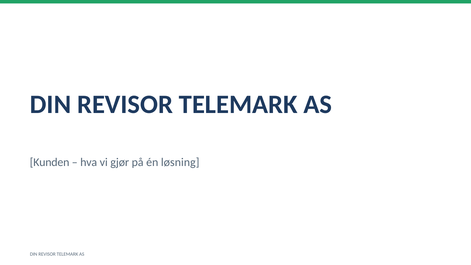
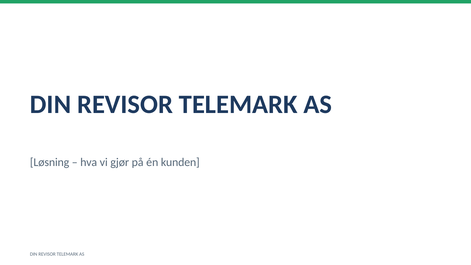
Kunden: Kunden -> Løsning
løsning: løsning -> kunden
